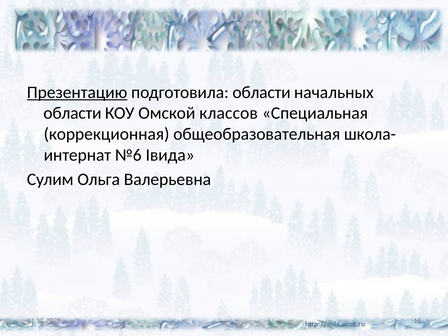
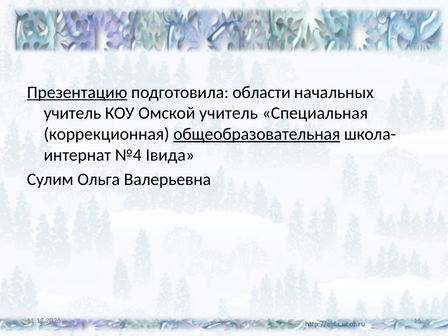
области at (72, 113): области -> учитель
Омской классов: классов -> учитель
общеобразовательная underline: none -> present
№6: №6 -> №4
